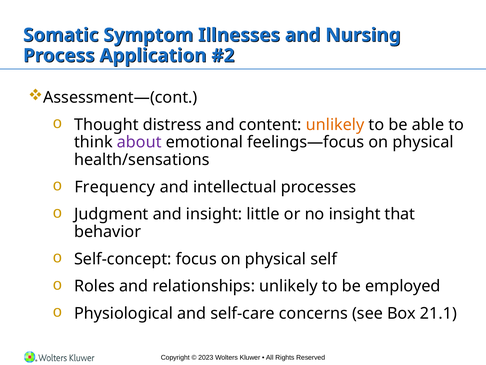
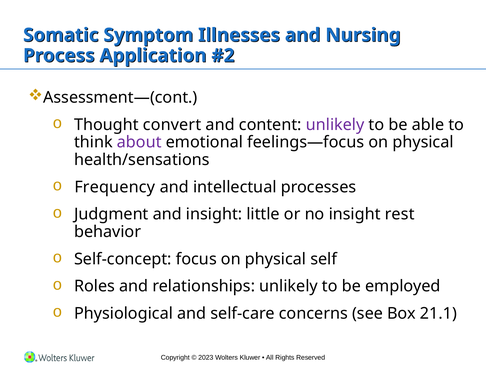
distress: distress -> convert
unlikely at (335, 125) colour: orange -> purple
that: that -> rest
